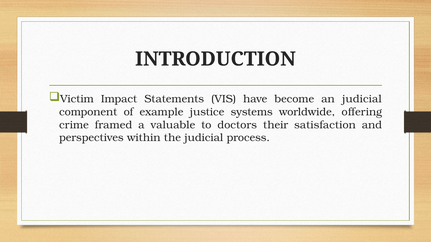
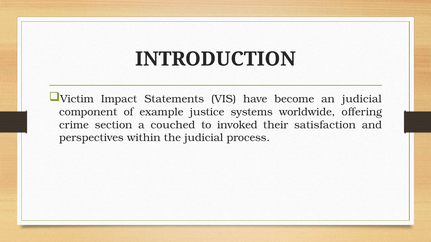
framed: framed -> section
valuable: valuable -> couched
doctors: doctors -> invoked
